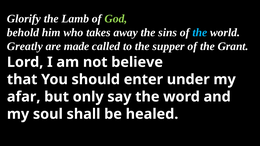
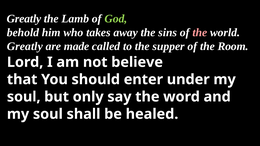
Glorify at (24, 19): Glorify -> Greatly
the at (200, 33) colour: light blue -> pink
Grant: Grant -> Room
afar at (24, 97): afar -> soul
